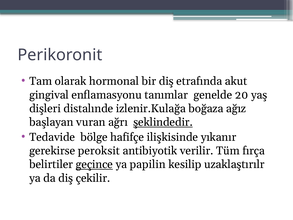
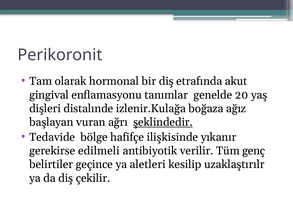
peroksit: peroksit -> edilmeli
fırça: fırça -> genç
geçince underline: present -> none
papilin: papilin -> aletleri
